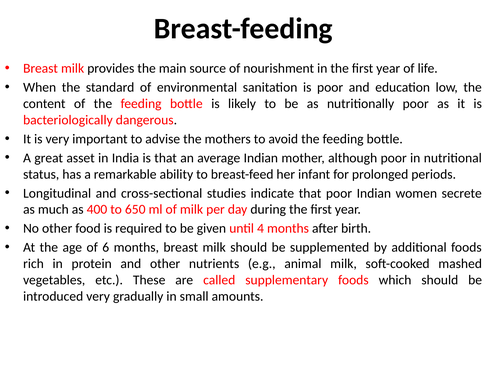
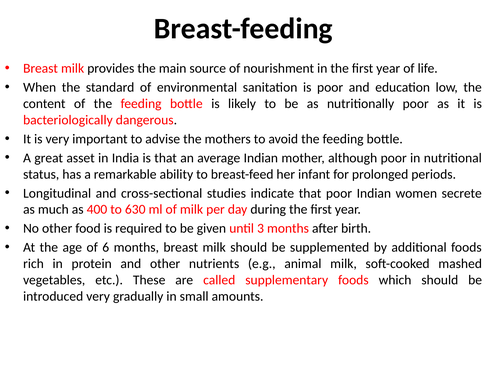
650: 650 -> 630
4: 4 -> 3
